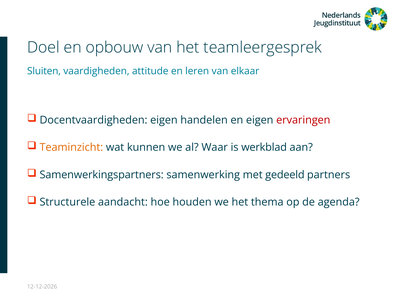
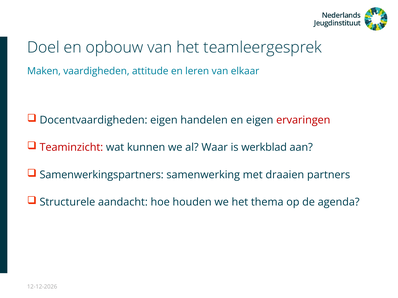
Sluiten: Sluiten -> Maken
Teaminzicht colour: orange -> red
gedeeld: gedeeld -> draaien
